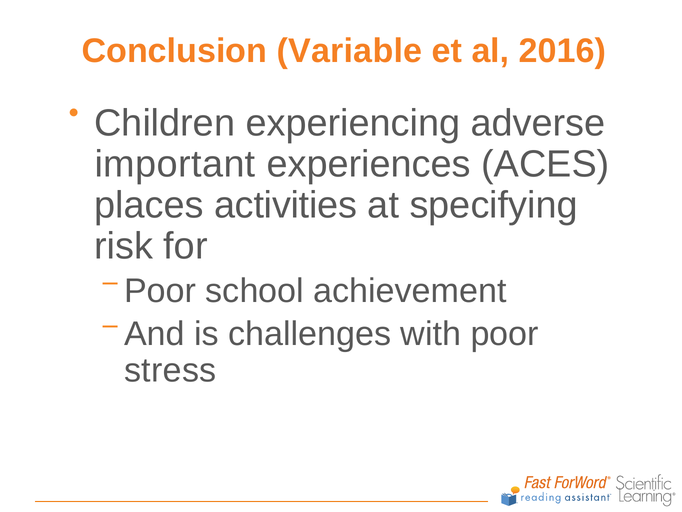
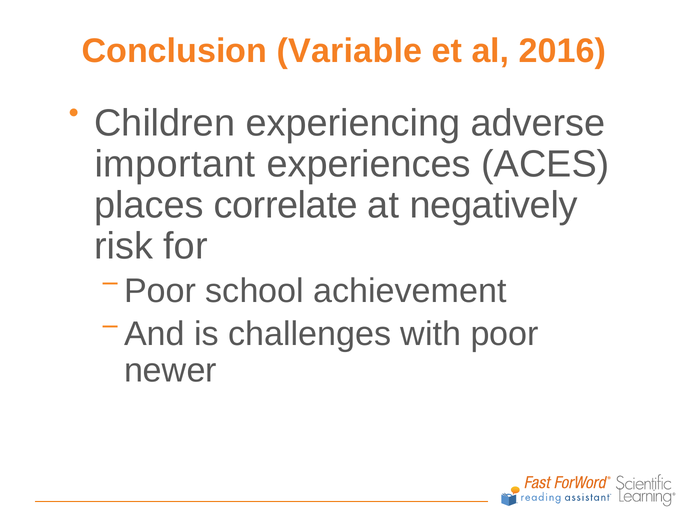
activities: activities -> correlate
specifying: specifying -> negatively
stress: stress -> newer
